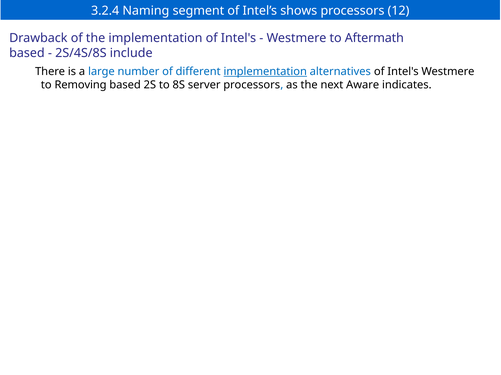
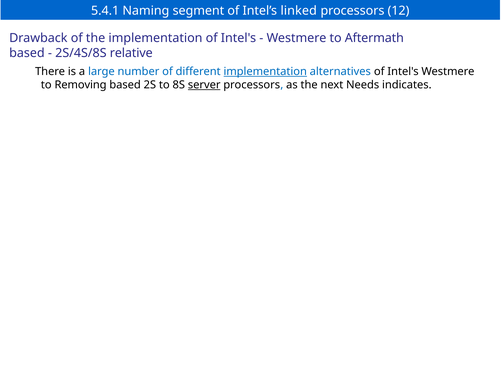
3.2.4: 3.2.4 -> 5.4.1
shows: shows -> linked
include: include -> relative
server underline: none -> present
Aware: Aware -> Needs
